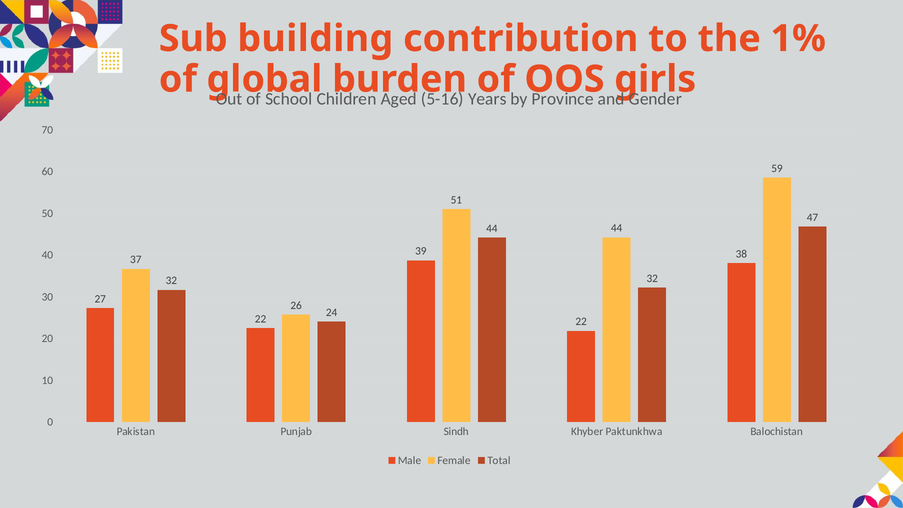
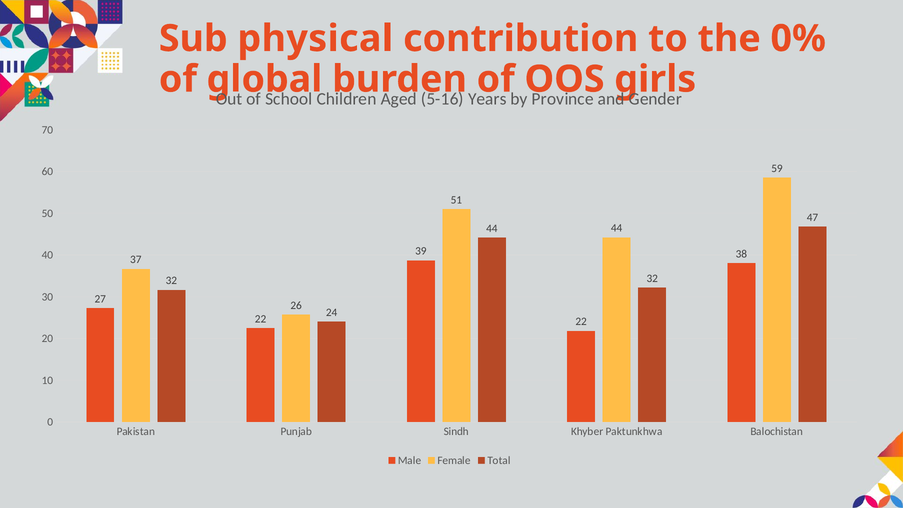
building: building -> physical
1%: 1% -> 0%
